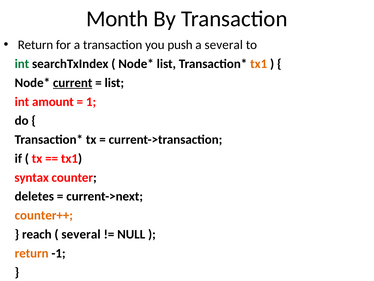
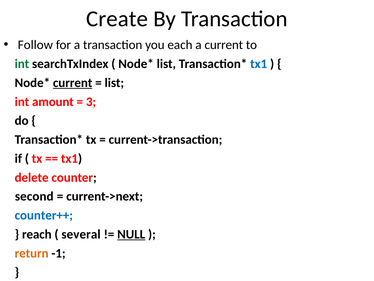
Month: Month -> Create
Return at (35, 45): Return -> Follow
push: push -> each
a several: several -> current
tx1 at (259, 64) colour: orange -> blue
1: 1 -> 3
syntax: syntax -> delete
deletes: deletes -> second
counter++ colour: orange -> blue
NULL underline: none -> present
